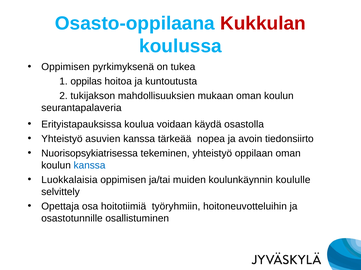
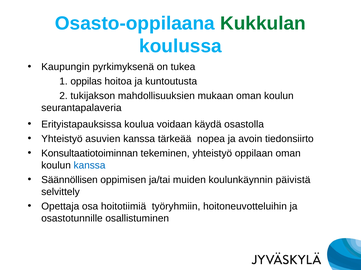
Kukkulan colour: red -> green
Oppimisen at (66, 67): Oppimisen -> Kaupungin
Nuorisopsykiatrisessa: Nuorisopsykiatrisessa -> Konsultaatiotoiminnan
Luokkalaisia: Luokkalaisia -> Säännöllisen
koululle: koululle -> päivistä
